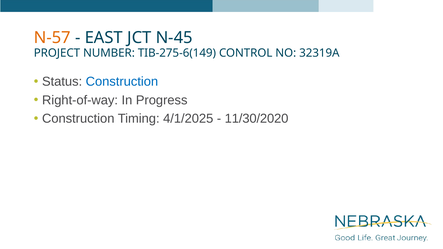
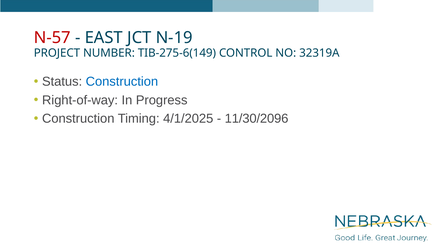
N-57 colour: orange -> red
N-45: N-45 -> N-19
11/30/2020: 11/30/2020 -> 11/30/2096
